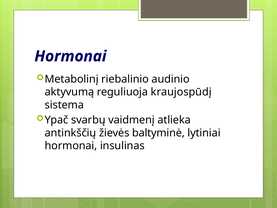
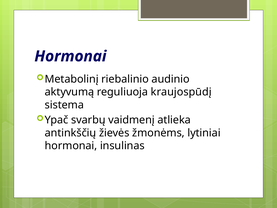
baltyminė: baltyminė -> žmonėms
